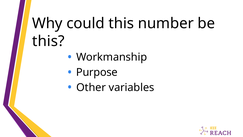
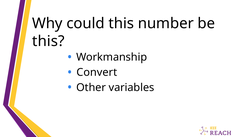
Purpose: Purpose -> Convert
